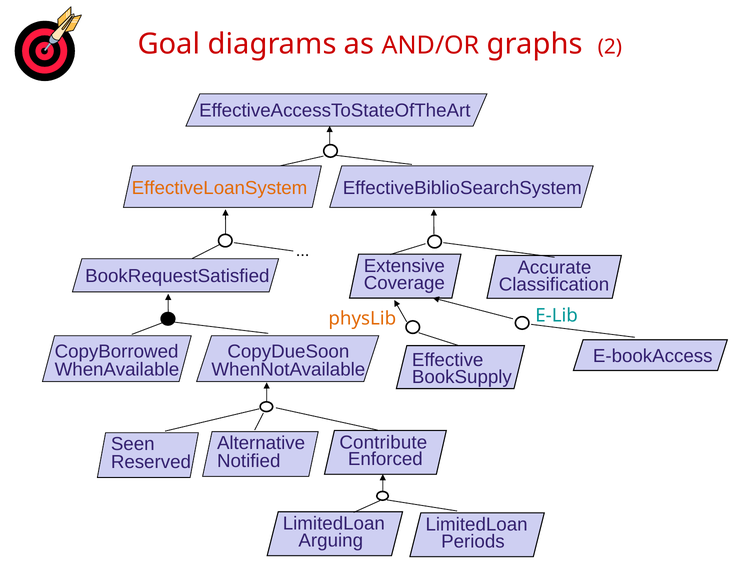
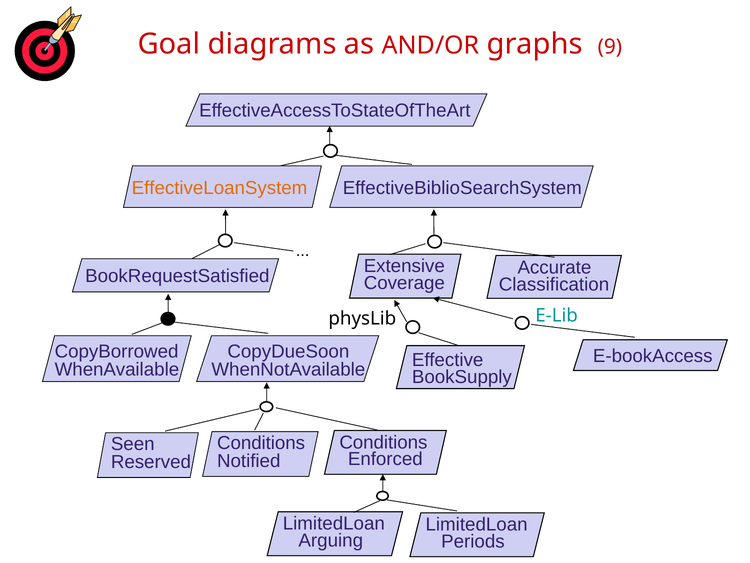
2: 2 -> 9
physLib colour: orange -> black
Contribute at (383, 442): Contribute -> Conditions
Alternative at (261, 443): Alternative -> Conditions
